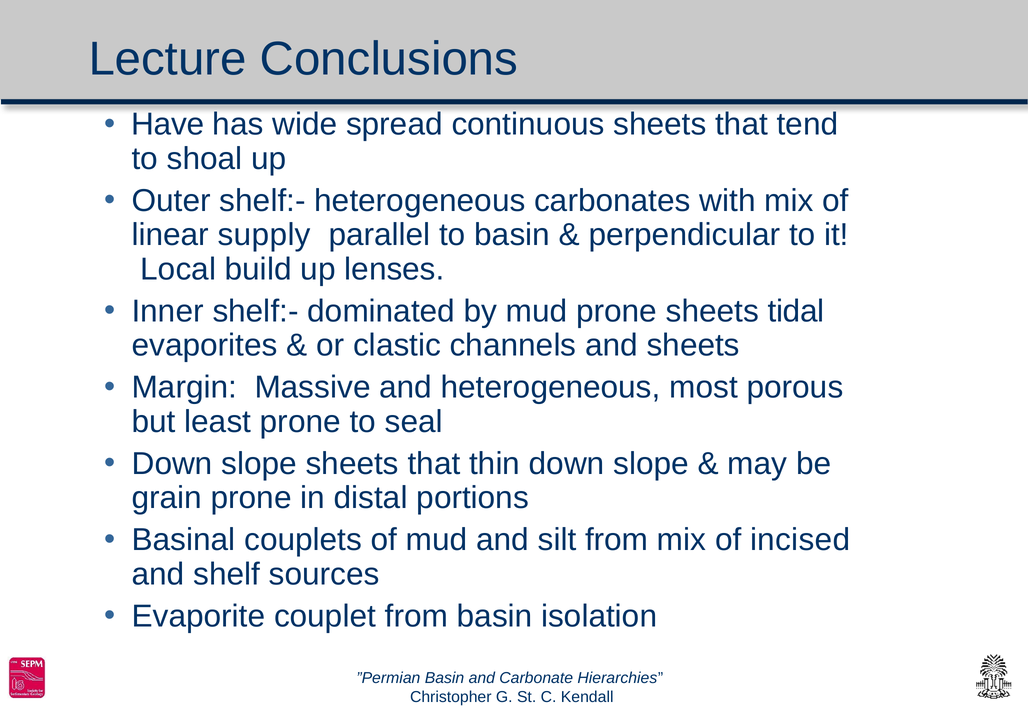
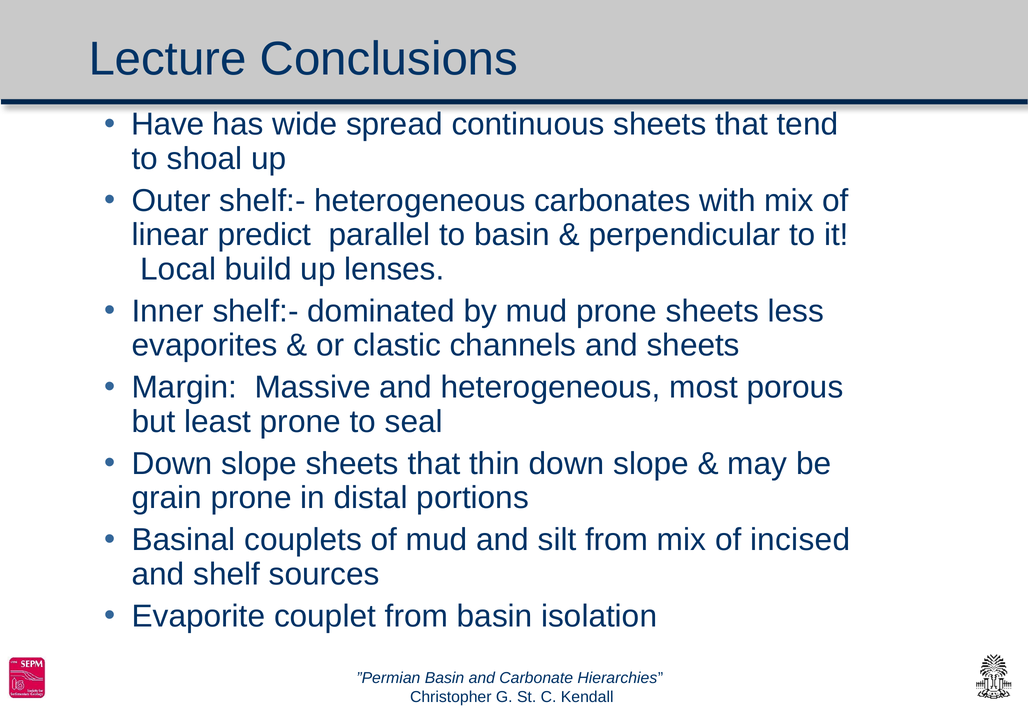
supply: supply -> predict
tidal: tidal -> less
